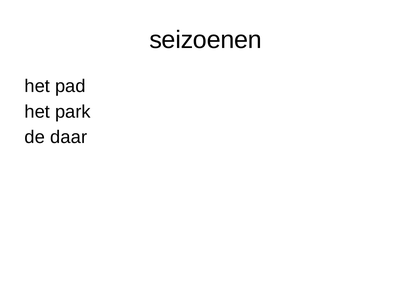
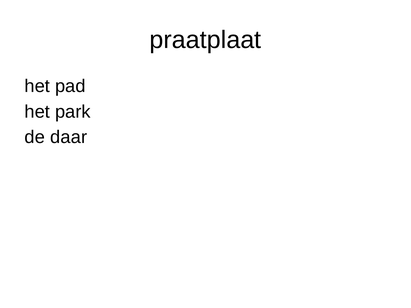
seizoenen: seizoenen -> praatplaat
